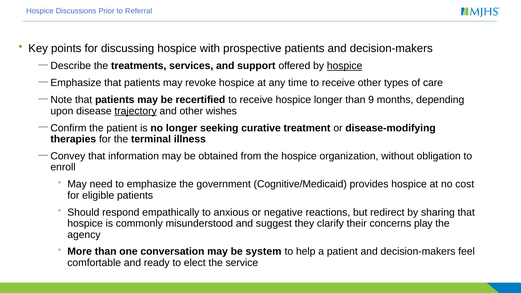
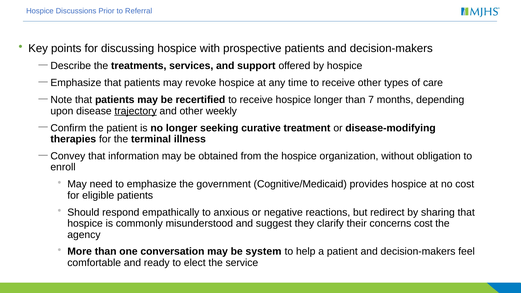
hospice at (345, 66) underline: present -> none
9: 9 -> 7
wishes: wishes -> weekly
concerns play: play -> cost
